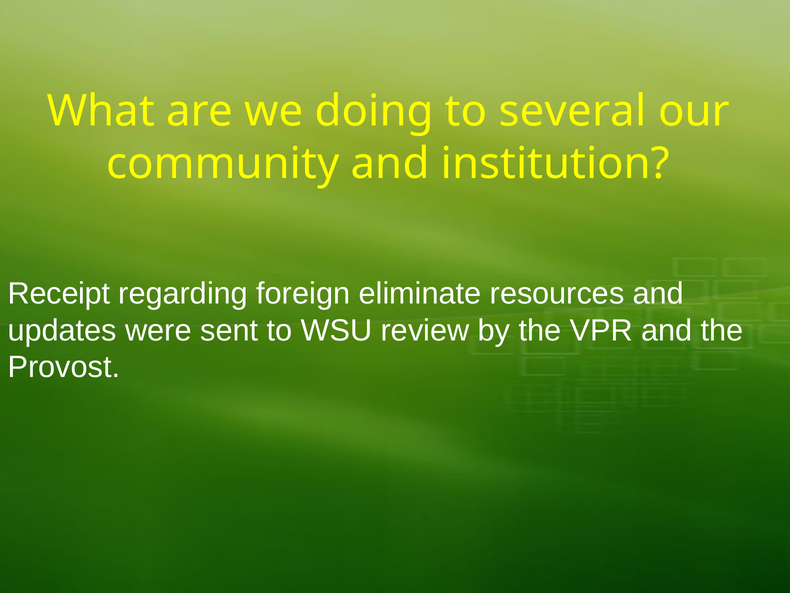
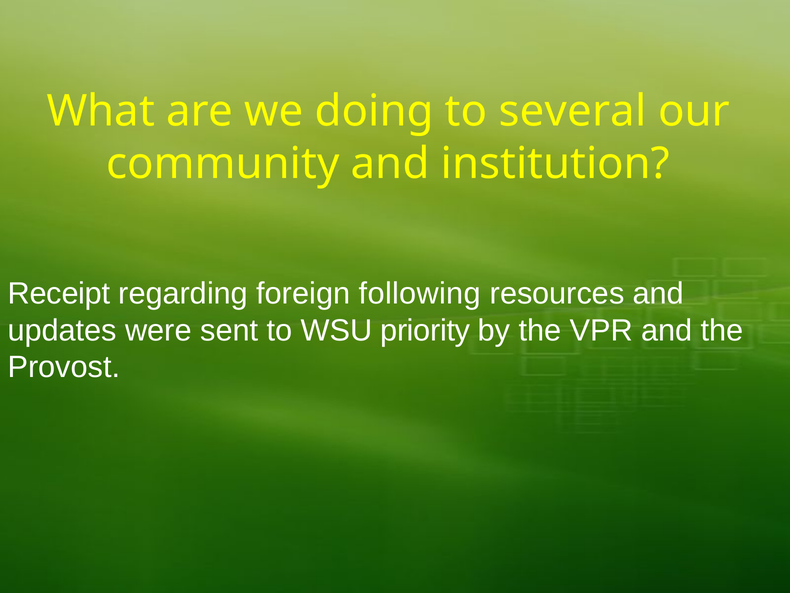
eliminate: eliminate -> following
review: review -> priority
